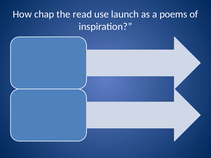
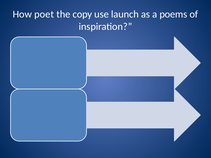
chap: chap -> poet
read: read -> copy
